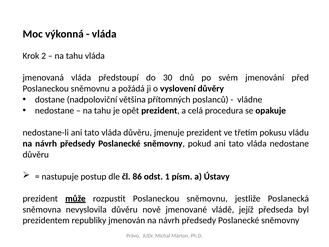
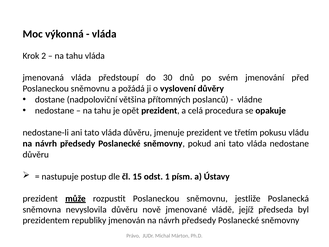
86: 86 -> 15
